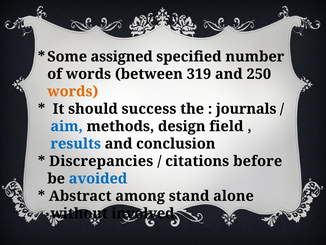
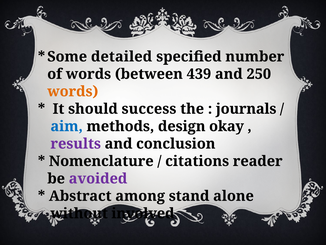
assigned: assigned -> detailed
319: 319 -> 439
field: field -> okay
results colour: blue -> purple
Discrepancies: Discrepancies -> Nomenclature
before: before -> reader
avoided colour: blue -> purple
